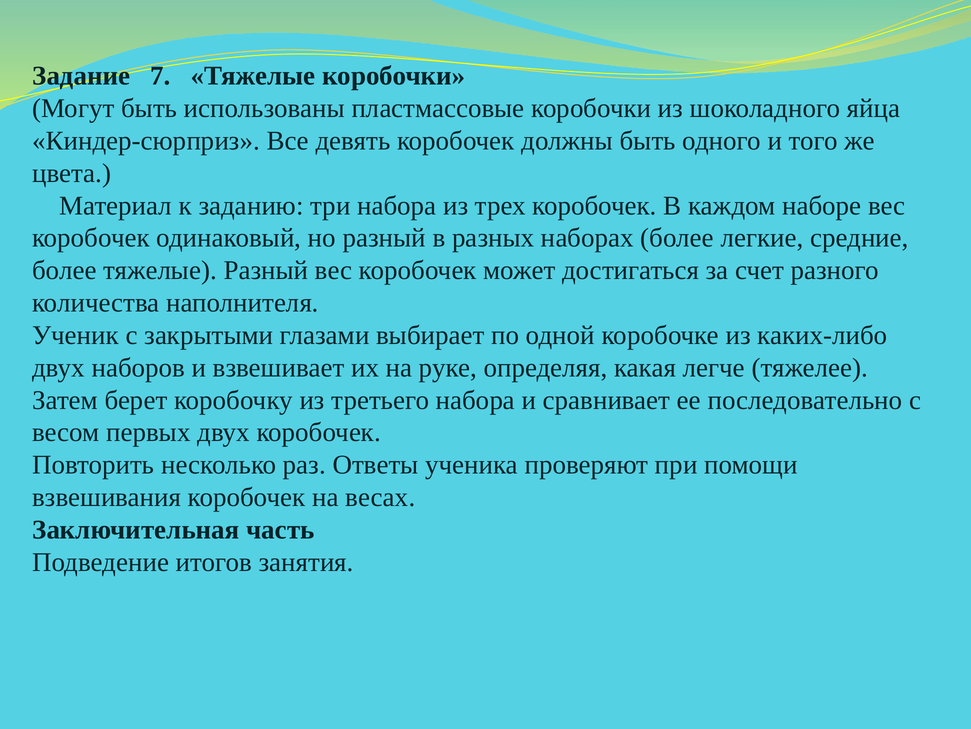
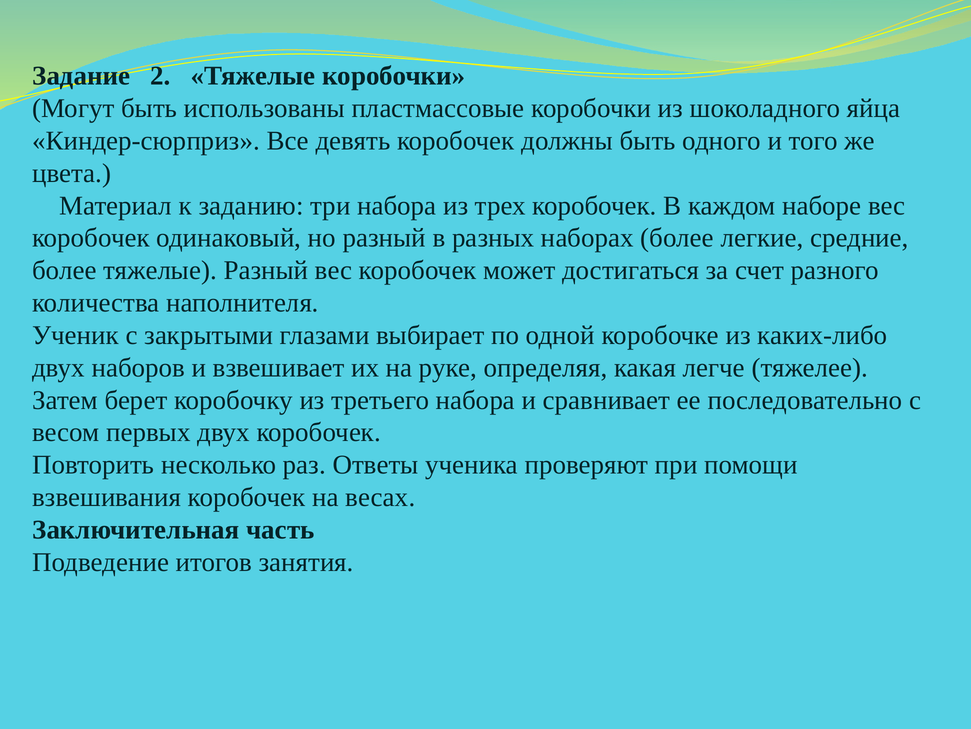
7: 7 -> 2
